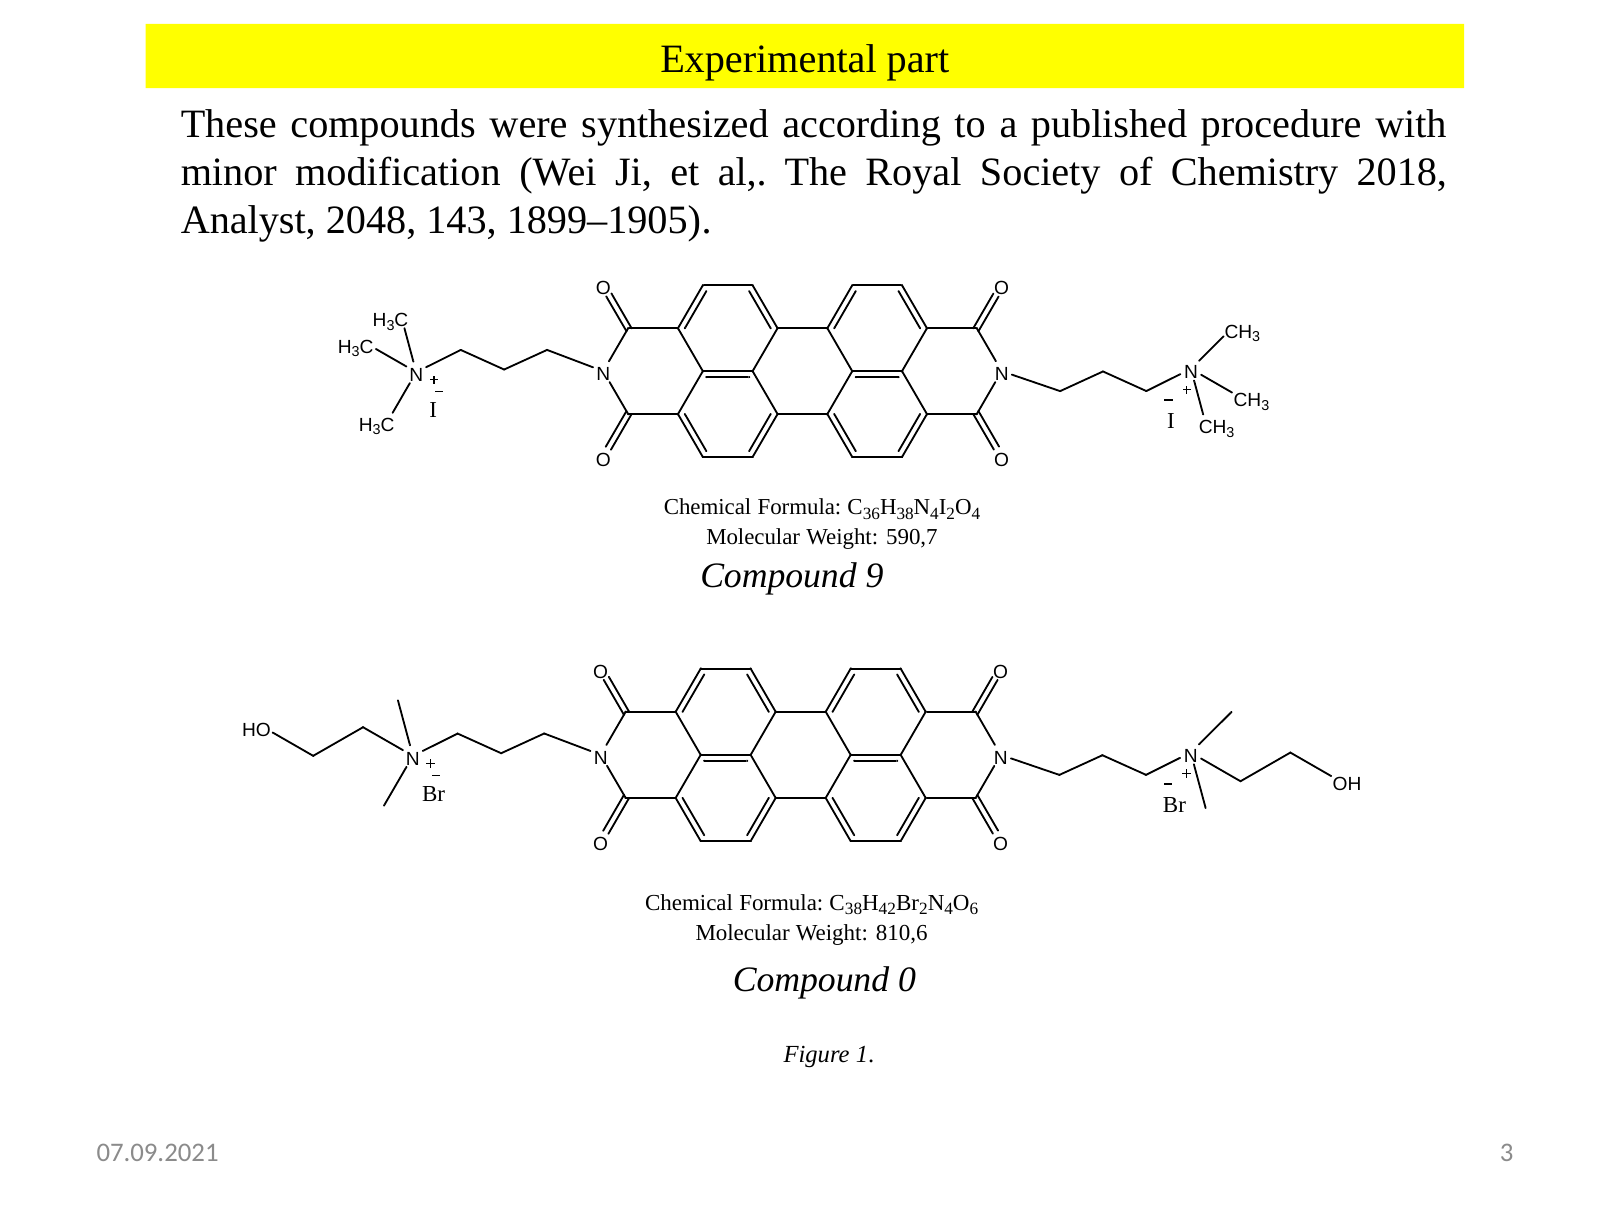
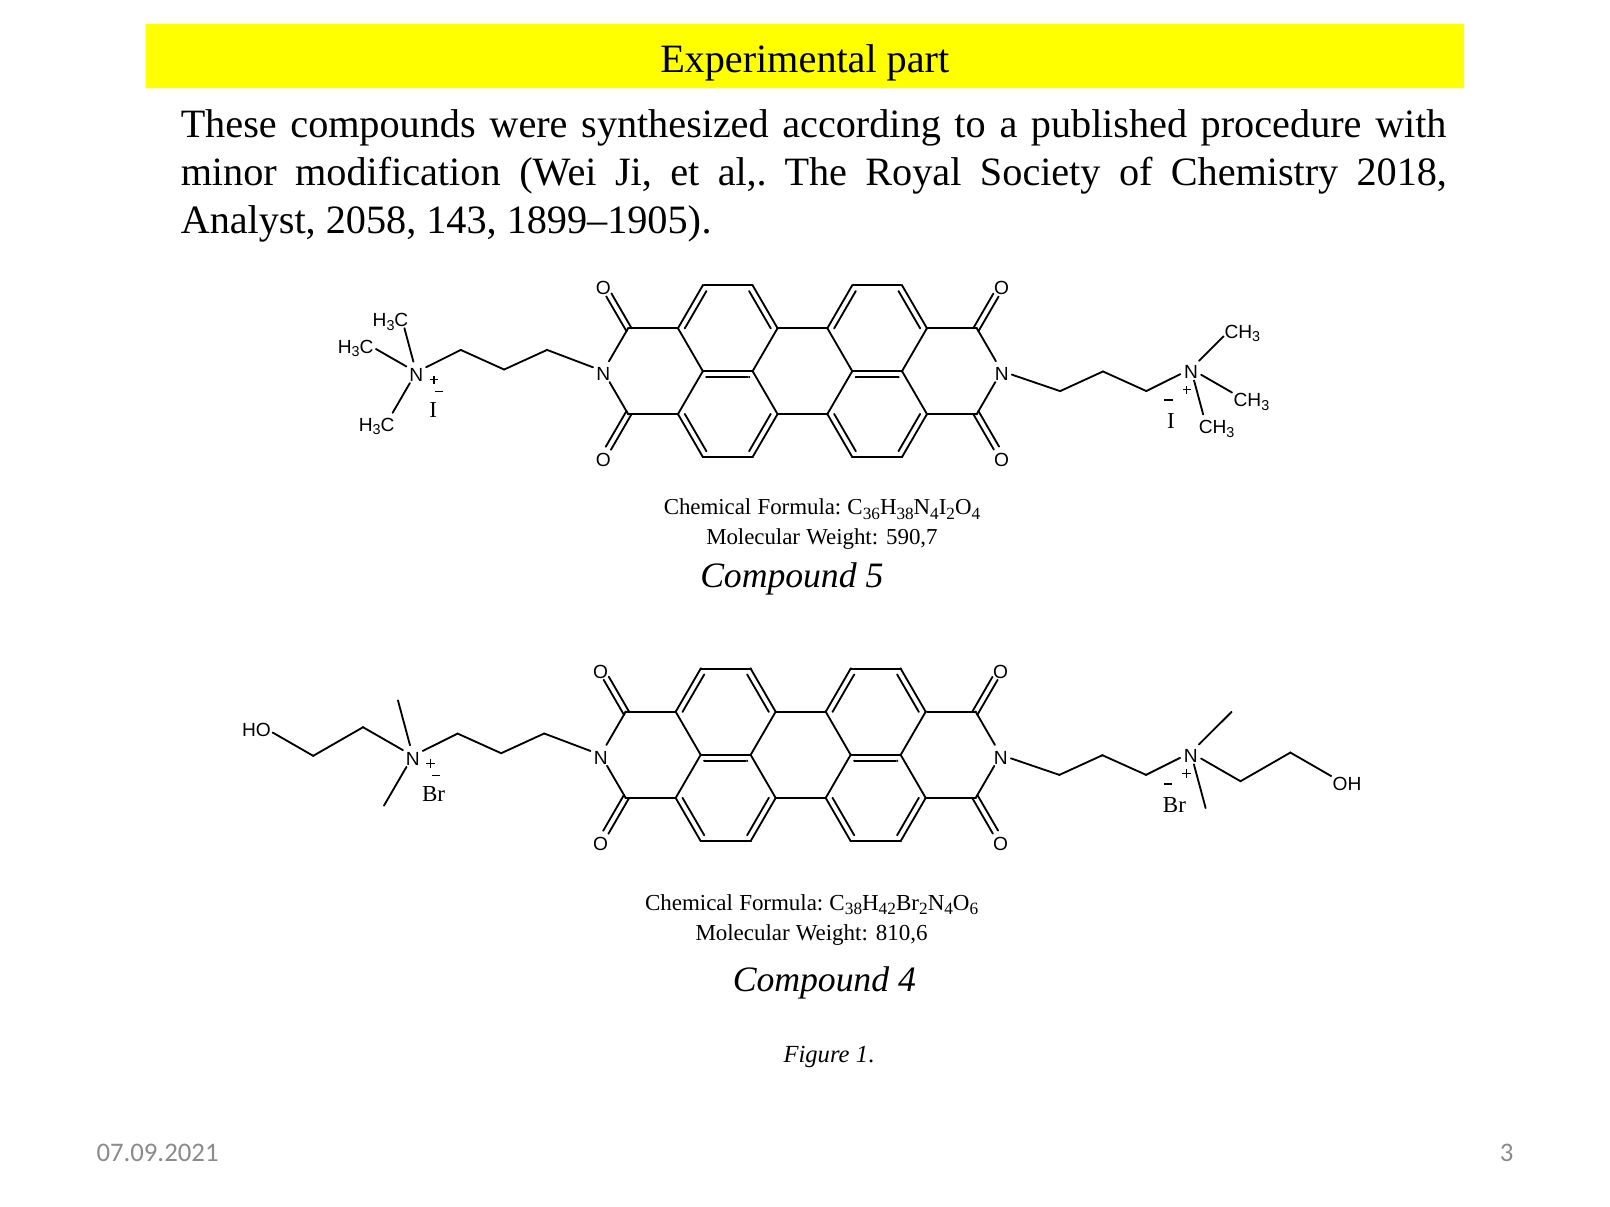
2048: 2048 -> 2058
9: 9 -> 5
Compound 0: 0 -> 4
